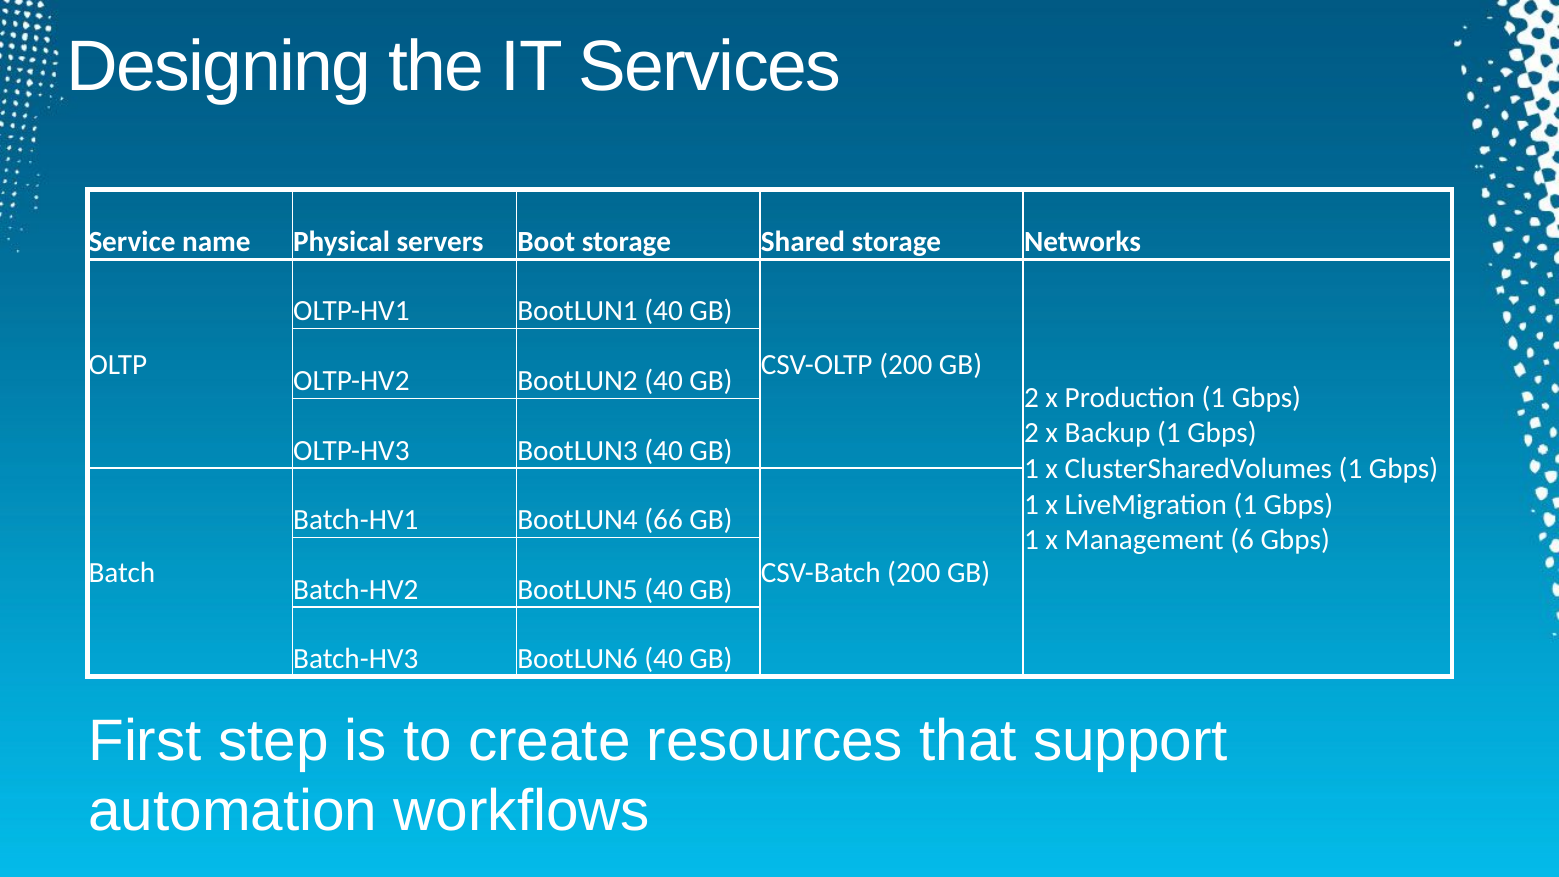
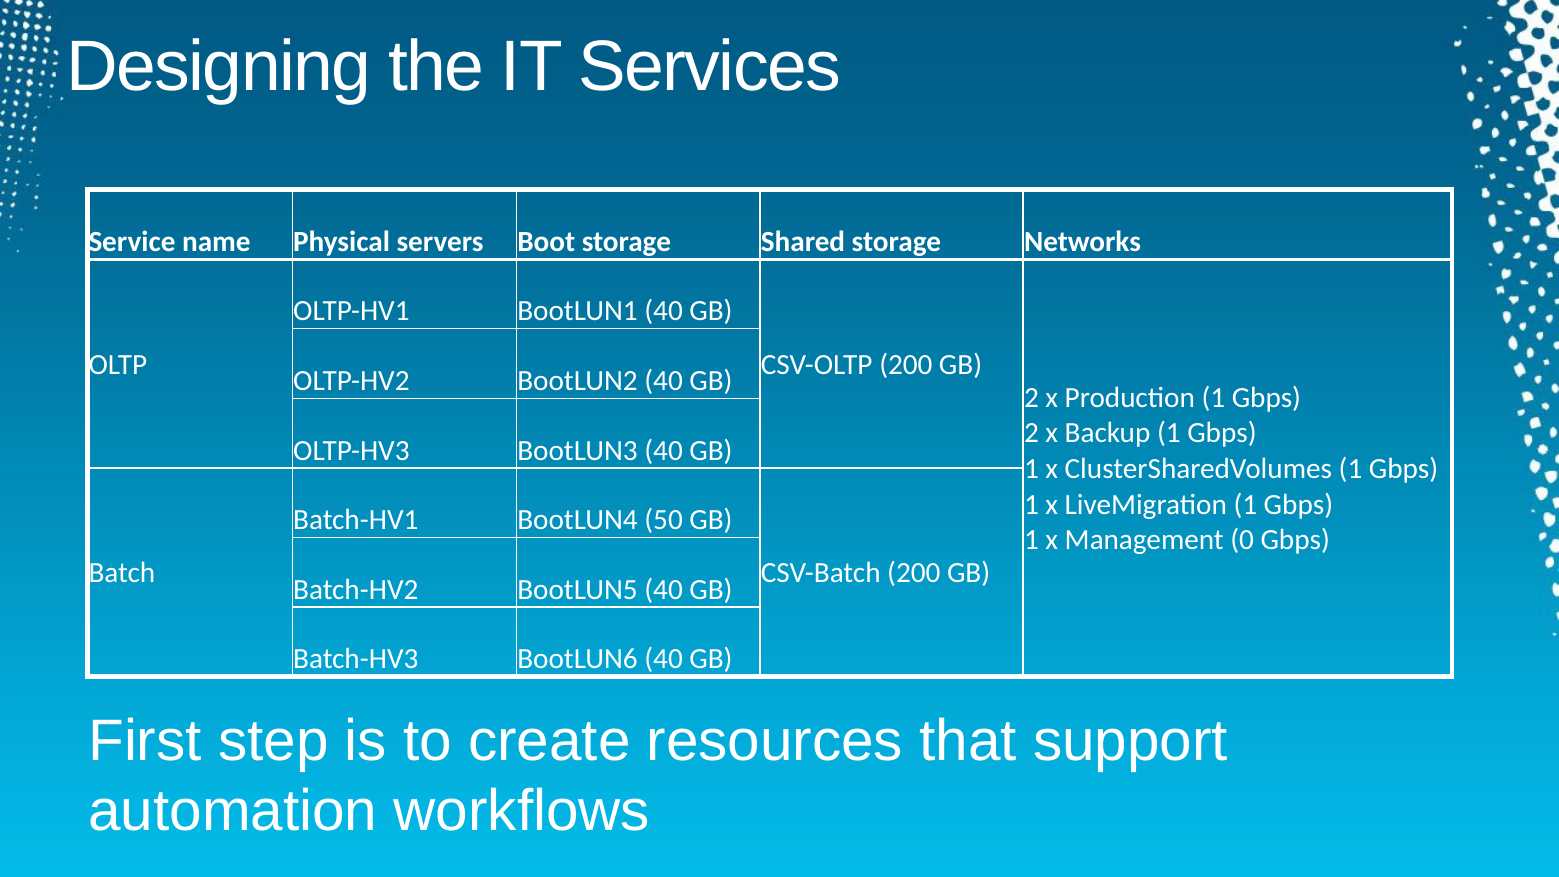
66: 66 -> 50
6: 6 -> 0
